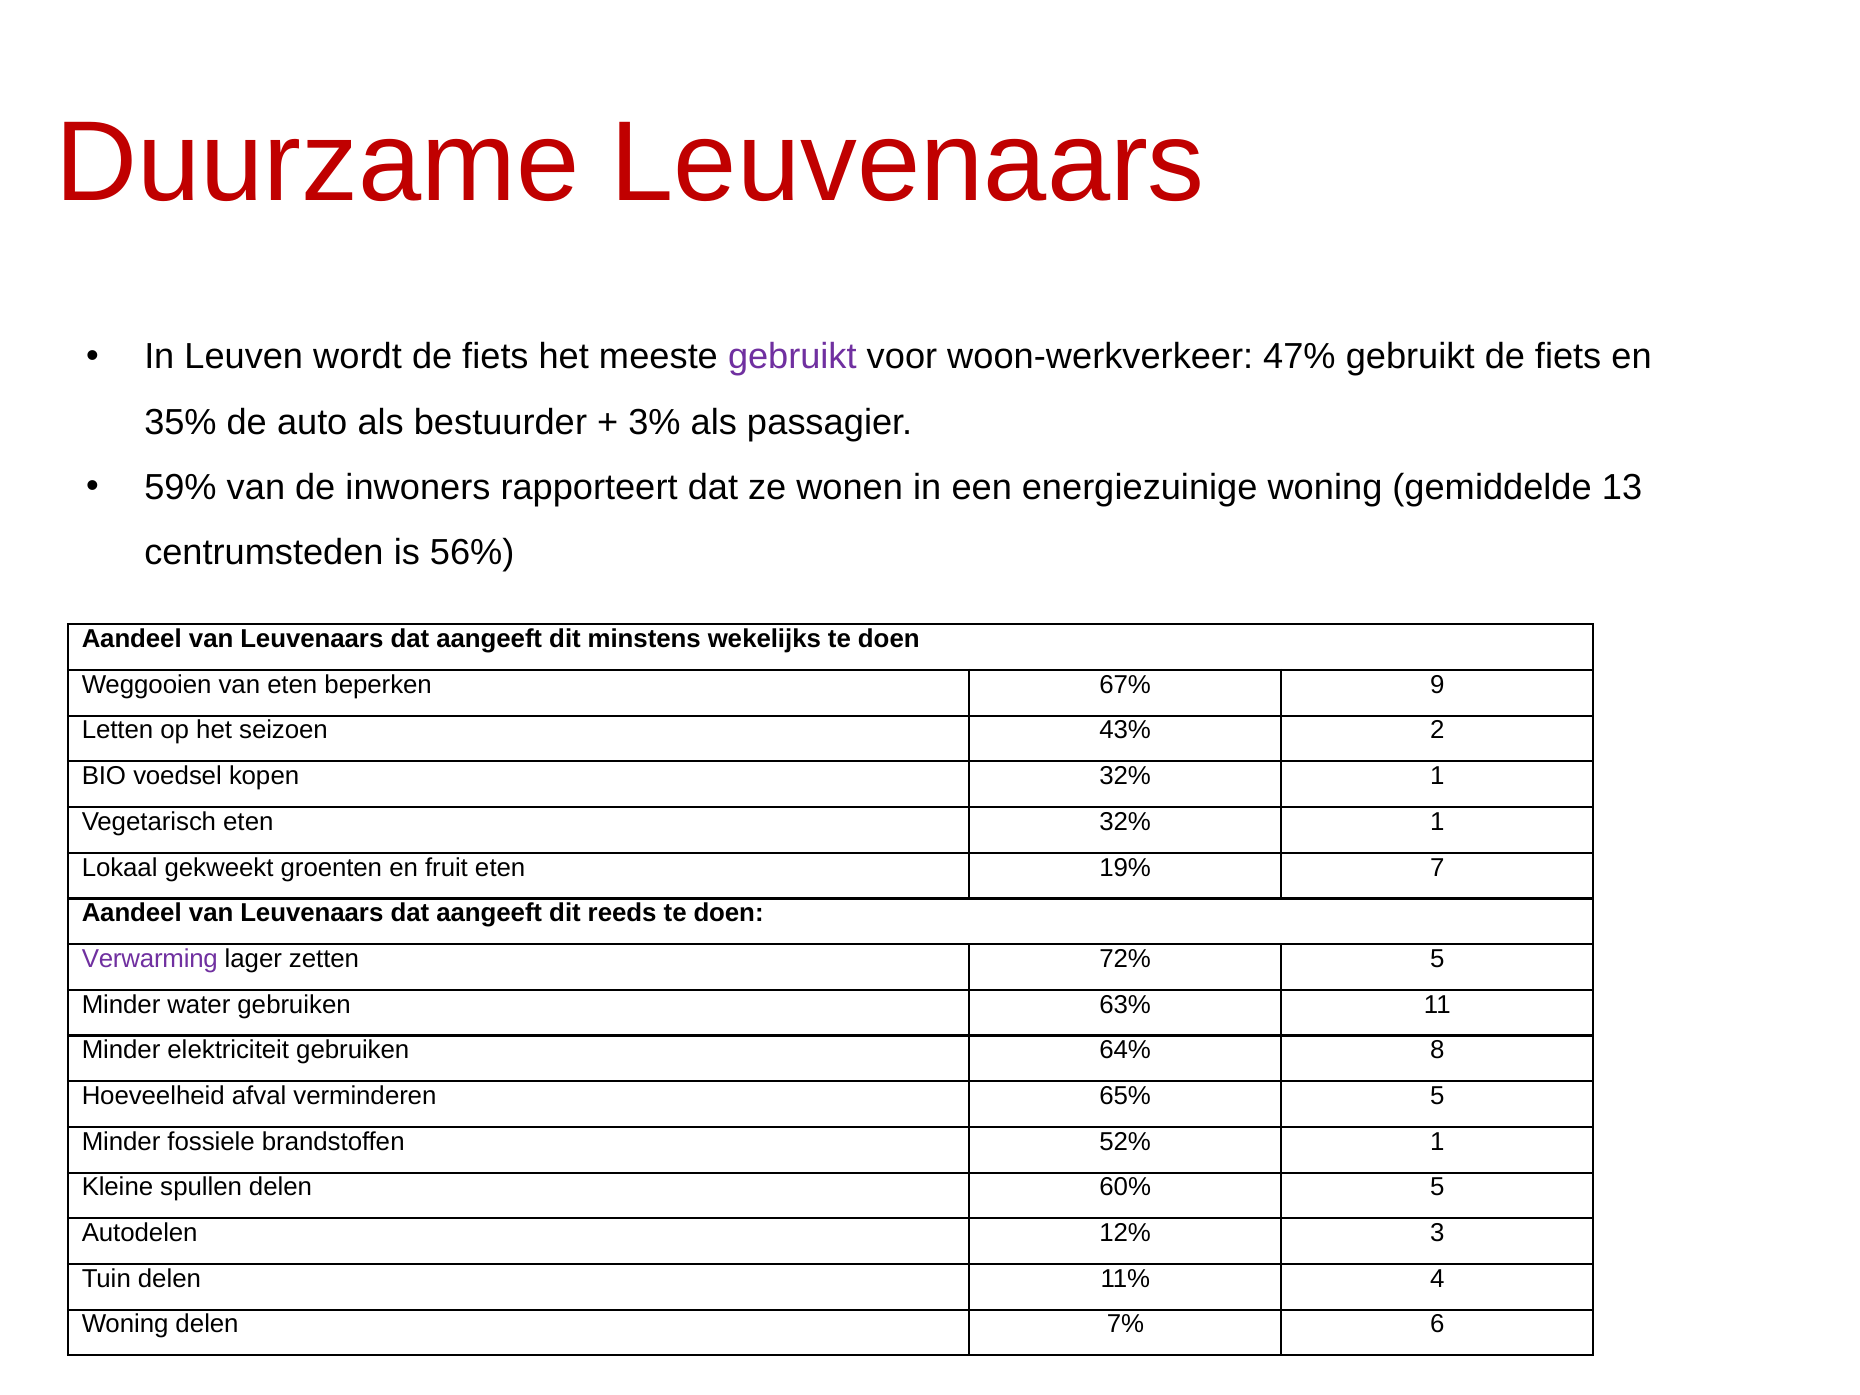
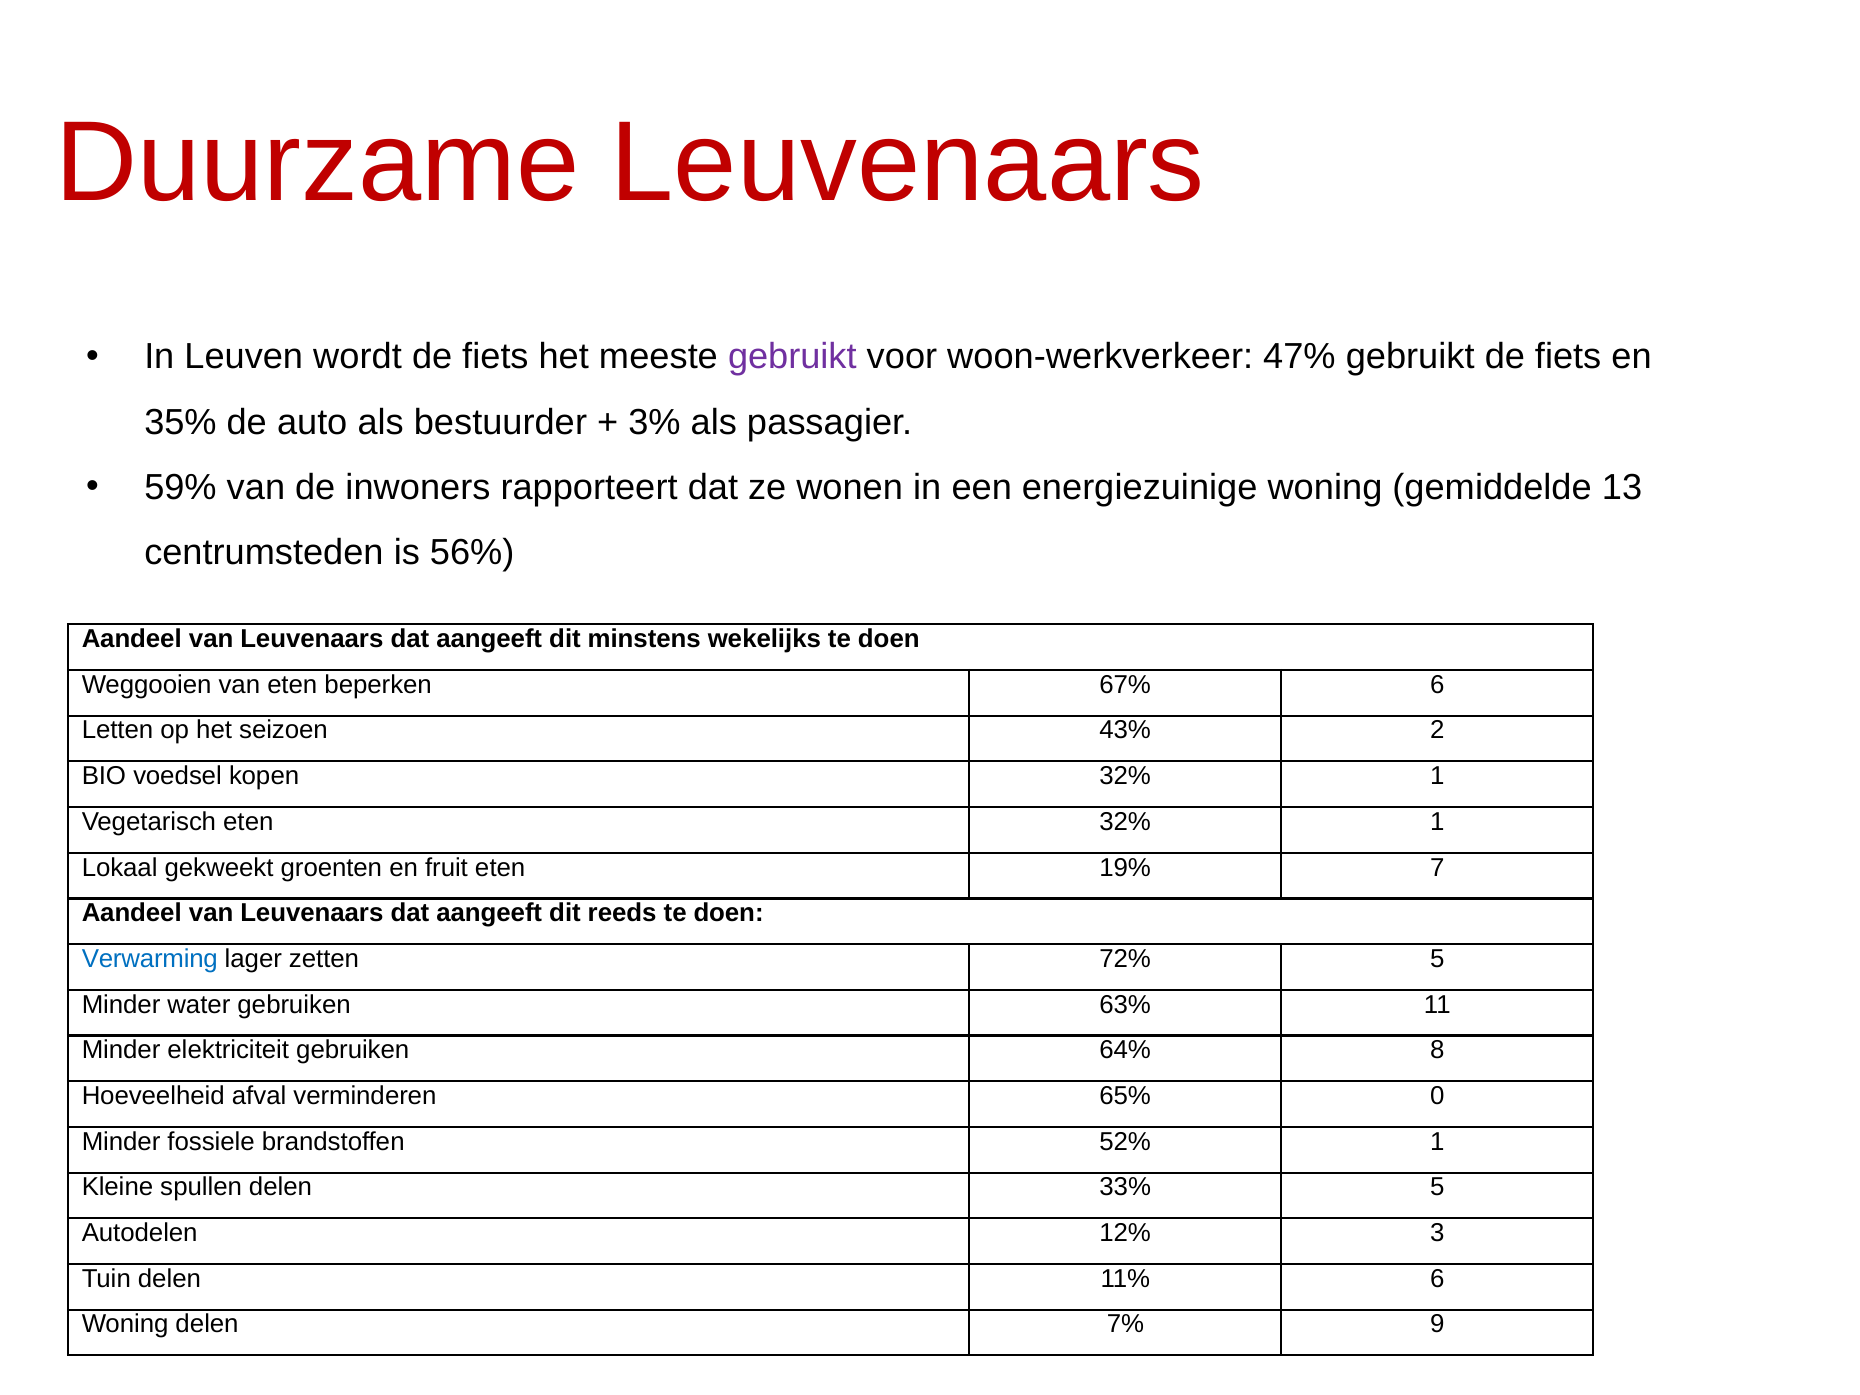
67% 9: 9 -> 6
Verwarming colour: purple -> blue
65% 5: 5 -> 0
60%: 60% -> 33%
11% 4: 4 -> 6
6: 6 -> 9
